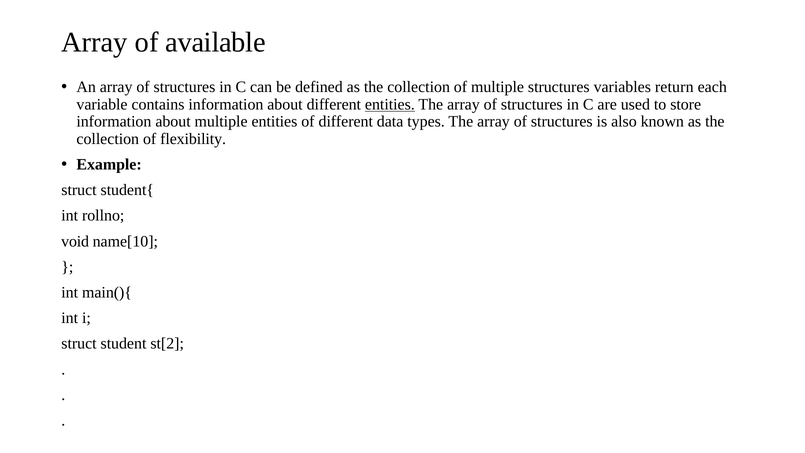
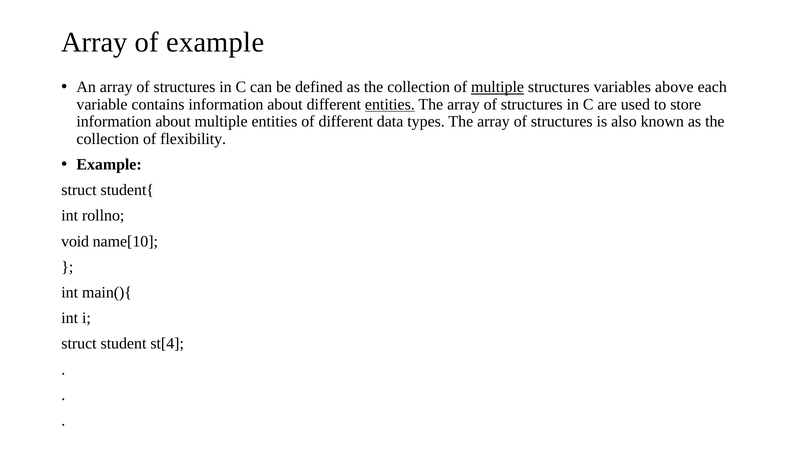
of available: available -> example
multiple at (498, 87) underline: none -> present
return: return -> above
st[2: st[2 -> st[4
